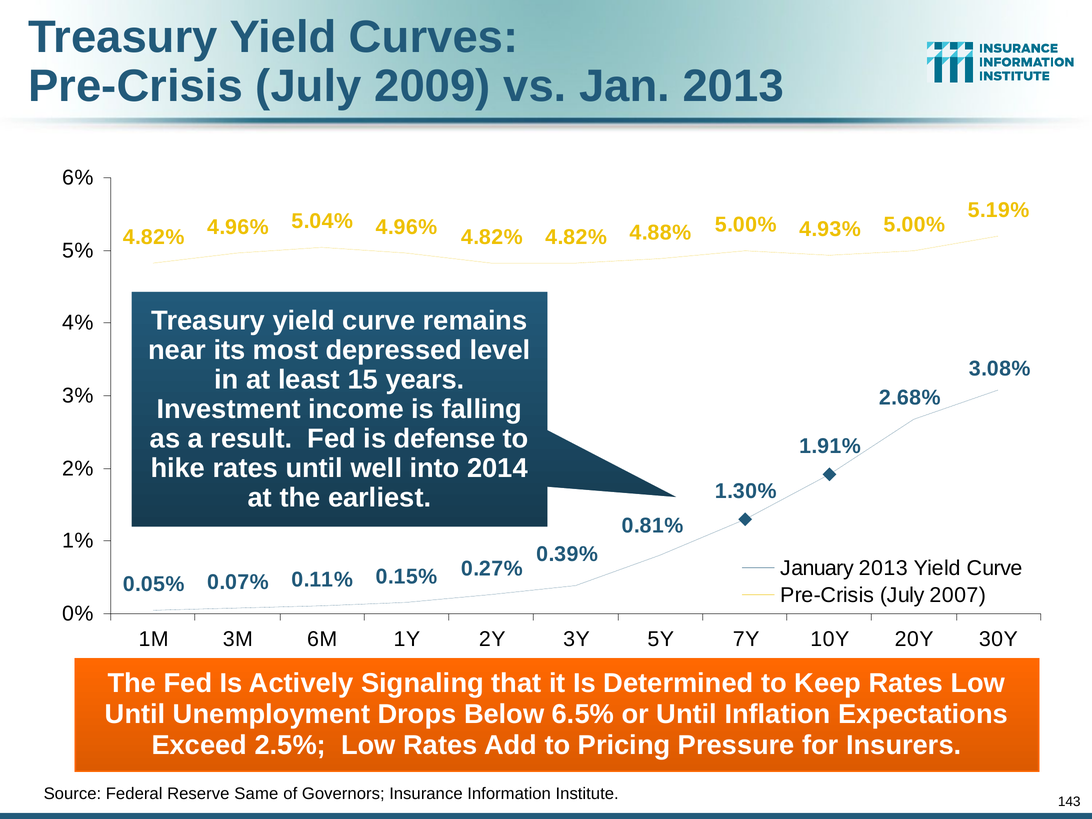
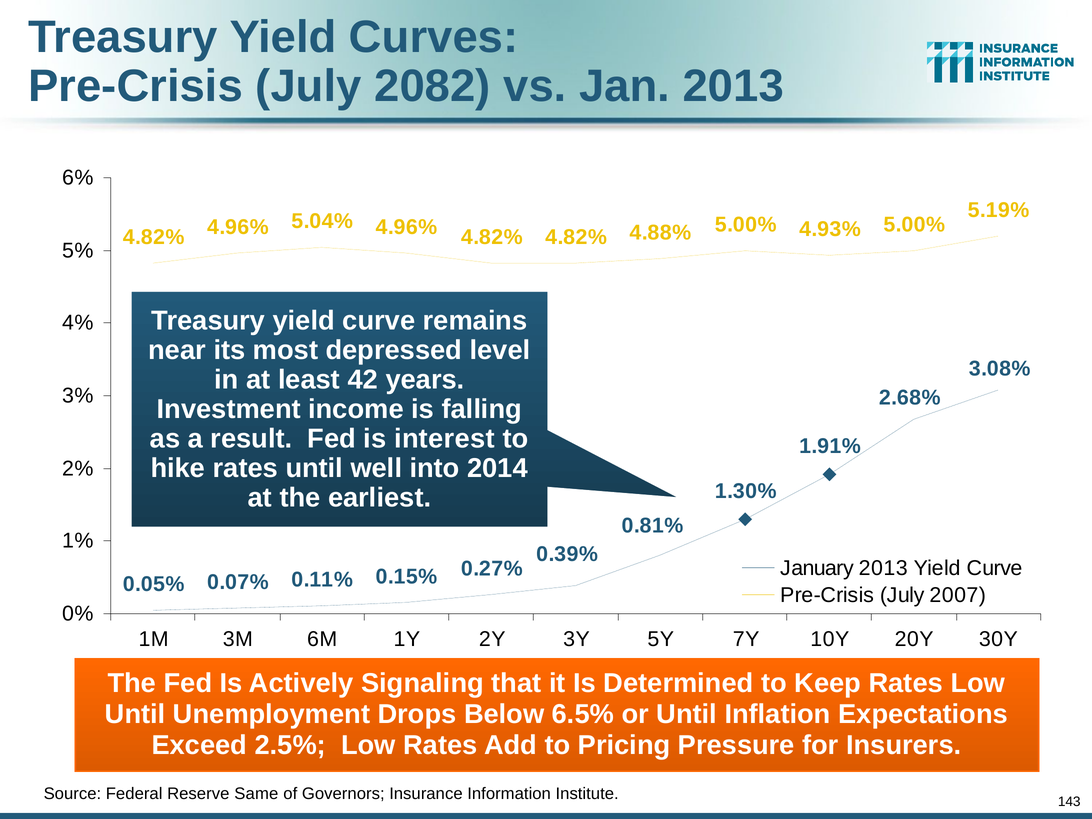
2009: 2009 -> 2082
15: 15 -> 42
defense: defense -> interest
